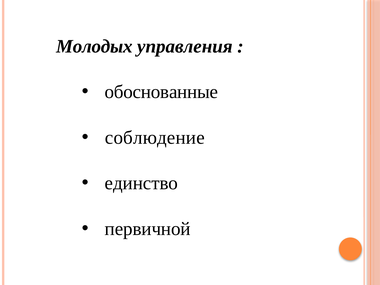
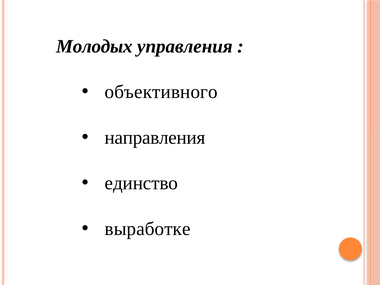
обоснованные: обоснованные -> объективного
соблюдение: соблюдение -> направления
первичной: первичной -> выработке
